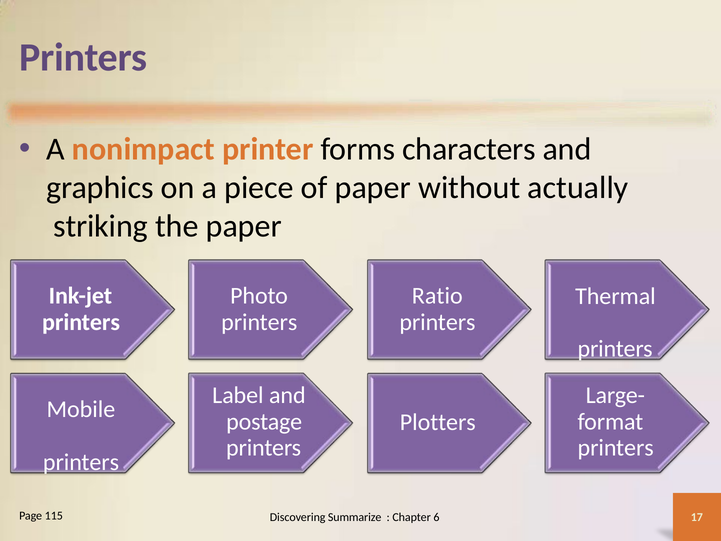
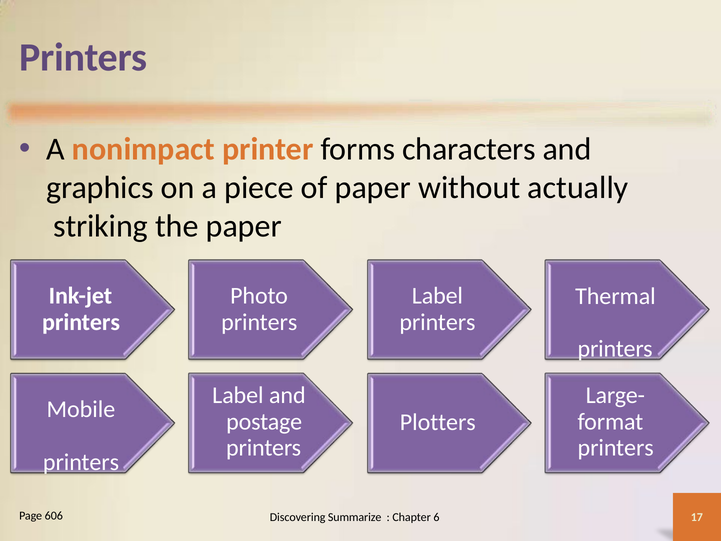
Ratio at (437, 296): Ratio -> Label
115: 115 -> 606
